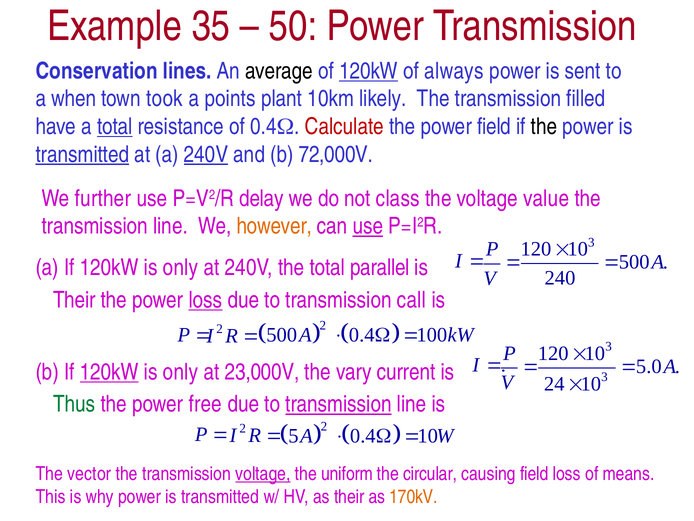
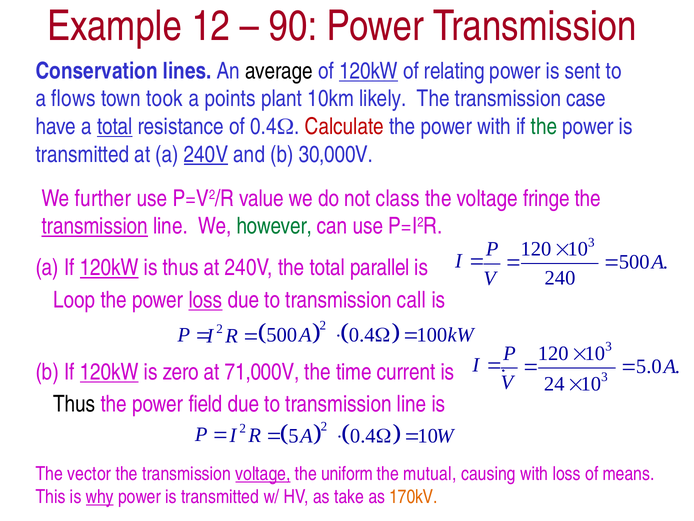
35: 35 -> 12
50: 50 -> 90
always: always -> relating
when: when -> flows
filled: filled -> case
power field: field -> with
the at (544, 126) colour: black -> green
transmitted at (82, 154) underline: present -> none
72,000V: 72,000V -> 30,000V
delay: delay -> value
value: value -> fringe
transmission at (95, 226) underline: none -> present
however colour: orange -> green
use at (368, 226) underline: present -> none
120kW at (109, 268) underline: none -> present
only at (181, 268): only -> thus
Their at (74, 300): Their -> Loop
only at (181, 372): only -> zero
23,000V: 23,000V -> 71,000V
vary: vary -> time
Thus at (74, 404) colour: green -> black
free: free -> field
transmission at (338, 404) underline: present -> none
circular: circular -> mutual
causing field: field -> with
why underline: none -> present
their at (349, 496): their -> take
